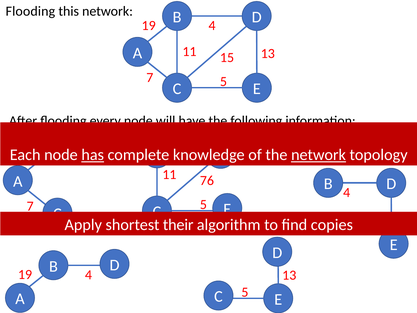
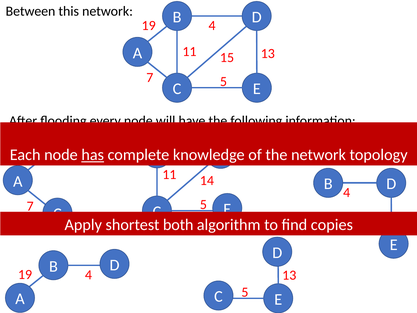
Flooding at (30, 11): Flooding -> Between
network at (319, 155) underline: present -> none
76: 76 -> 14
their: their -> both
